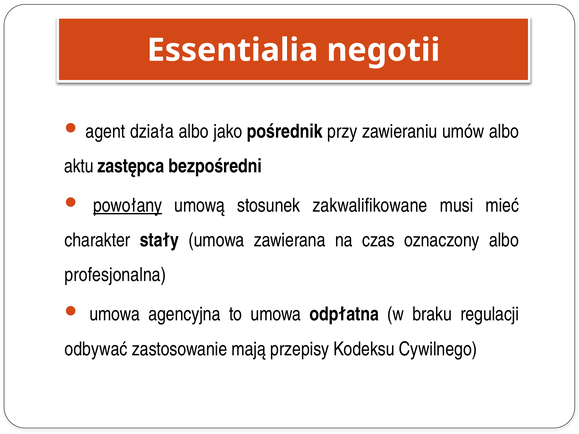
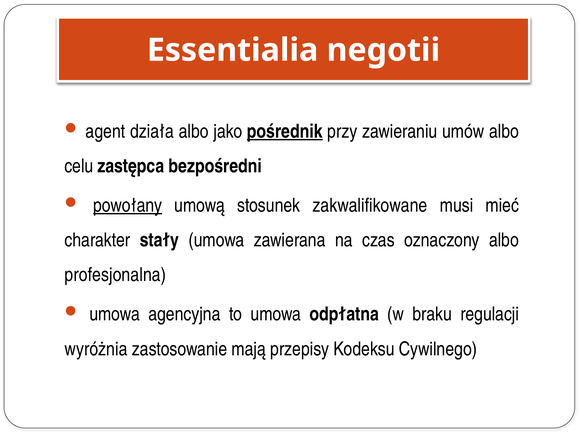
pośrednik underline: none -> present
aktu: aktu -> celu
odbywać: odbywać -> wyróżnia
